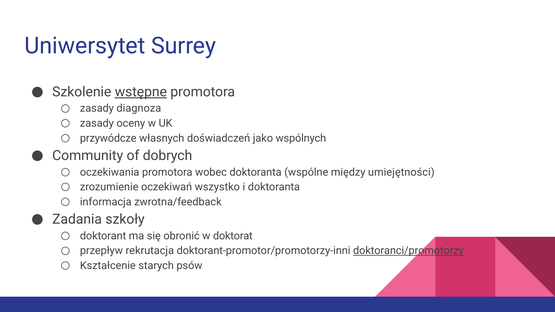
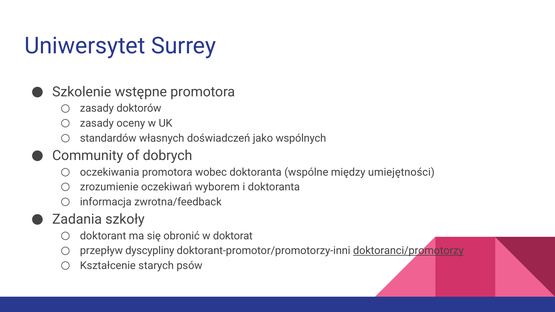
wstępne underline: present -> none
diagnoza: diagnoza -> doktorów
przywódcze: przywódcze -> standardów
wszystko: wszystko -> wyborem
rekrutacja: rekrutacja -> dyscypliny
